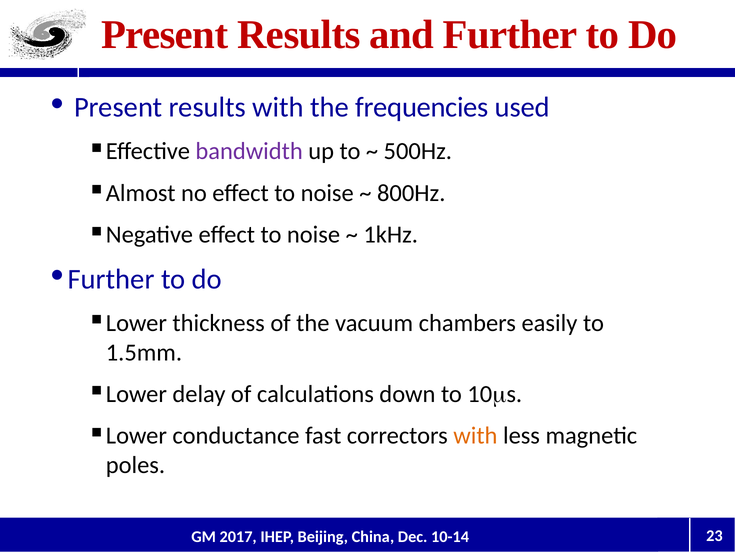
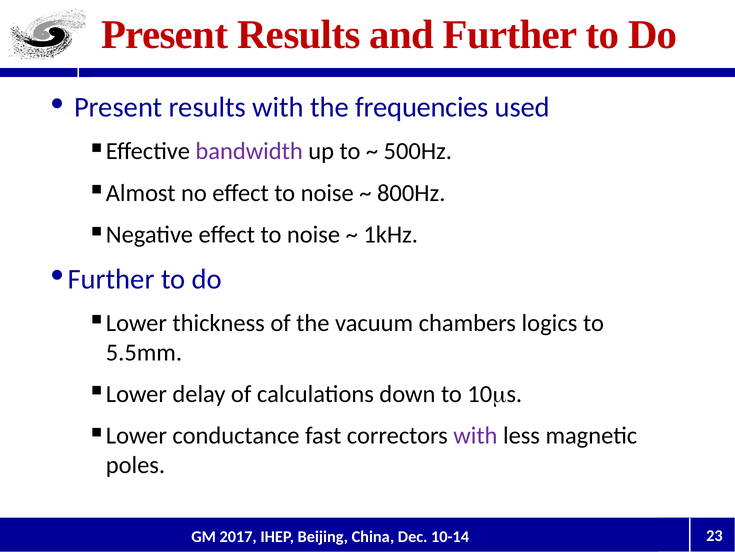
easily: easily -> logics
1.5mm: 1.5mm -> 5.5mm
with at (475, 435) colour: orange -> purple
